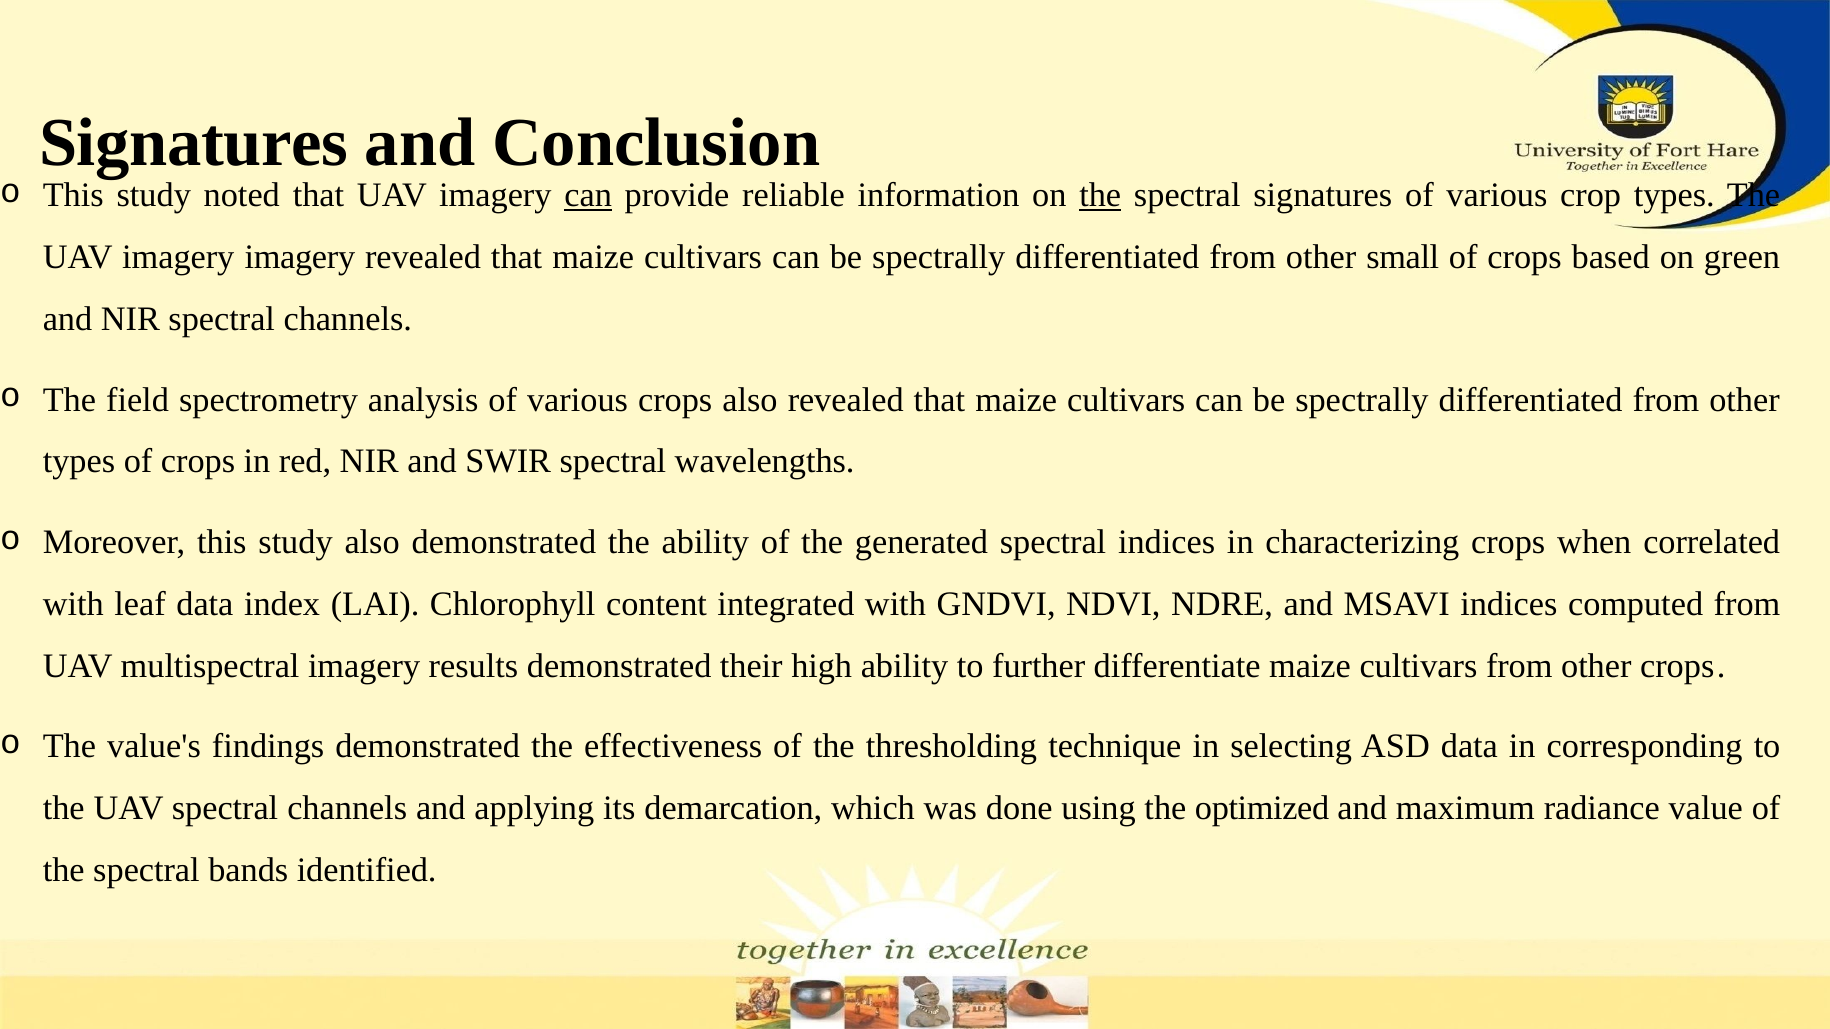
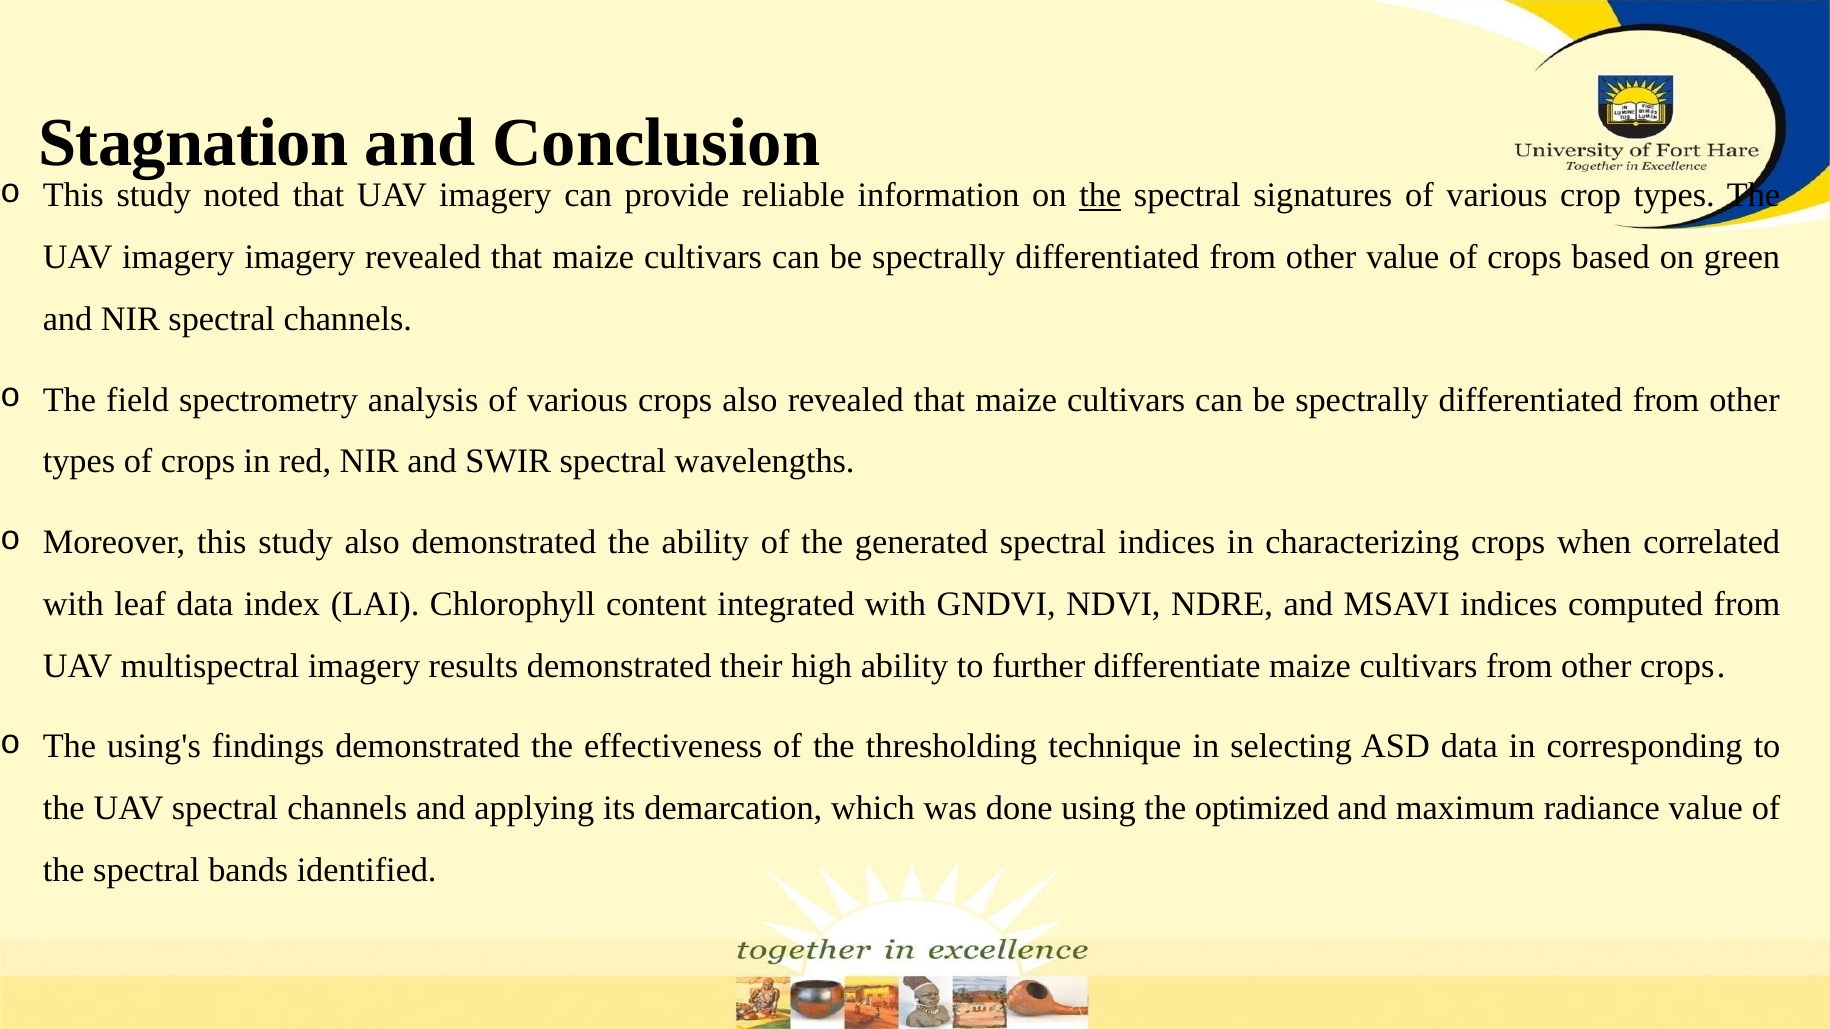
Signatures at (193, 143): Signatures -> Stagnation
can at (588, 196) underline: present -> none
other small: small -> value
value's: value's -> using's
